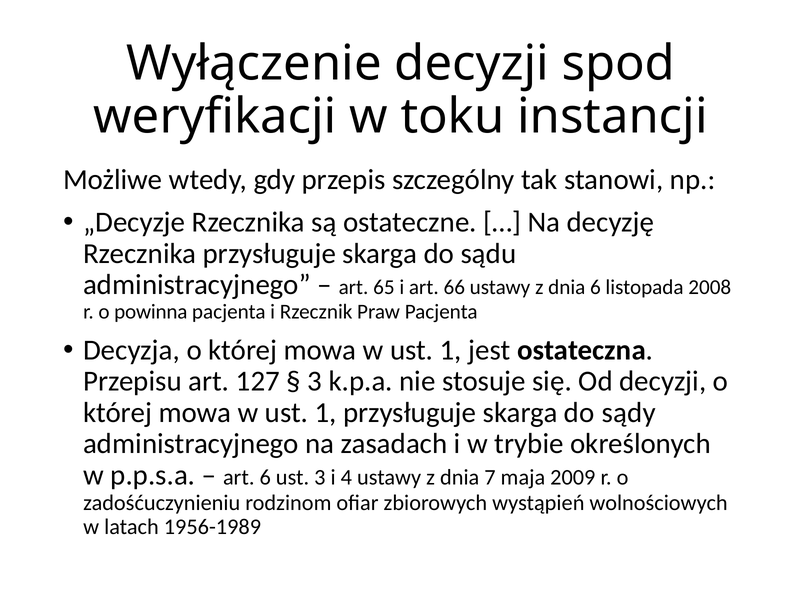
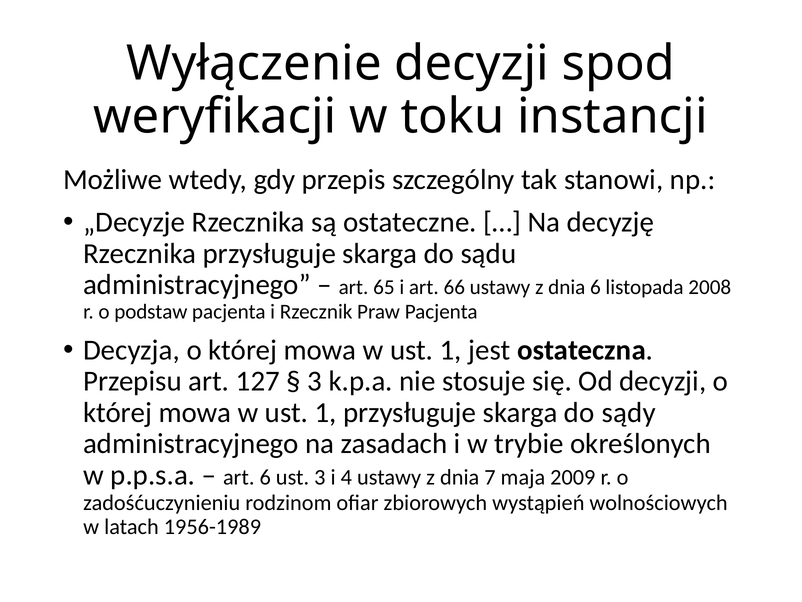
powinna: powinna -> podstaw
